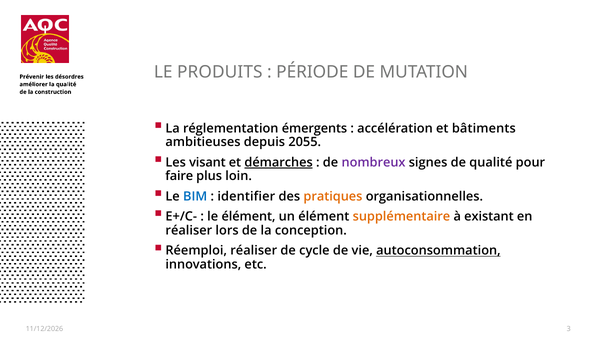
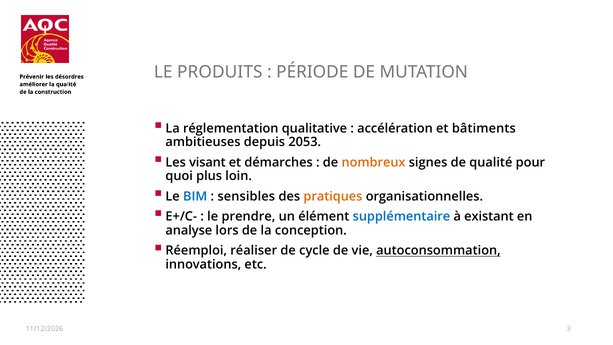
émergents: émergents -> qualitative
2055: 2055 -> 2053
démarches underline: present -> none
nombreux colour: purple -> orange
faire: faire -> quoi
identifier: identifier -> sensibles
le élément: élément -> prendre
supplémentaire colour: orange -> blue
réaliser at (189, 230): réaliser -> analyse
